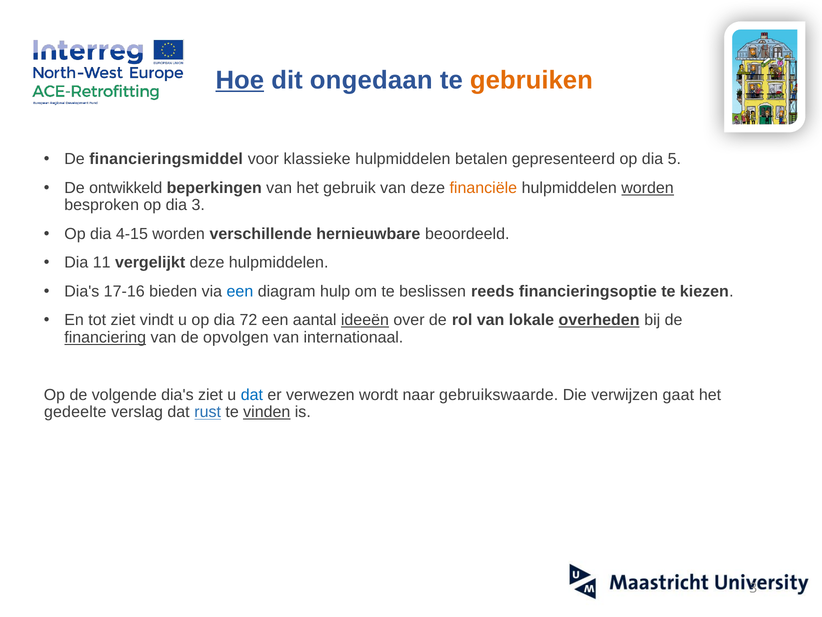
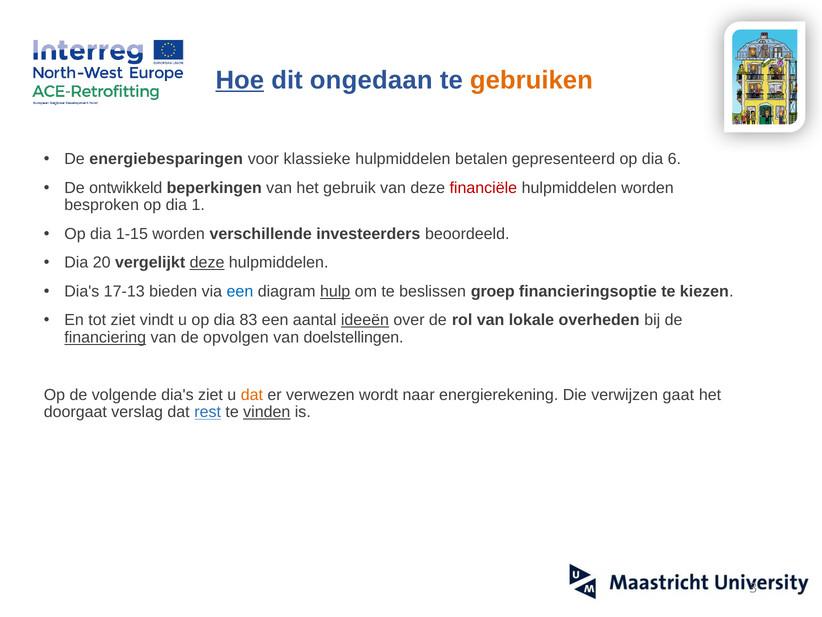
financieringsmiddel: financieringsmiddel -> energiebesparingen
5: 5 -> 6
financiële colour: orange -> red
worden at (648, 188) underline: present -> none
dia 3: 3 -> 1
4-15: 4-15 -> 1-15
hernieuwbare: hernieuwbare -> investeerders
11: 11 -> 20
deze at (207, 262) underline: none -> present
17-16: 17-16 -> 17-13
hulp underline: none -> present
reeds: reeds -> groep
72: 72 -> 83
overheden underline: present -> none
internationaal: internationaal -> doelstellingen
dat at (252, 395) colour: blue -> orange
gebruikswaarde: gebruikswaarde -> energierekening
gedeelte: gedeelte -> doorgaat
rust: rust -> rest
